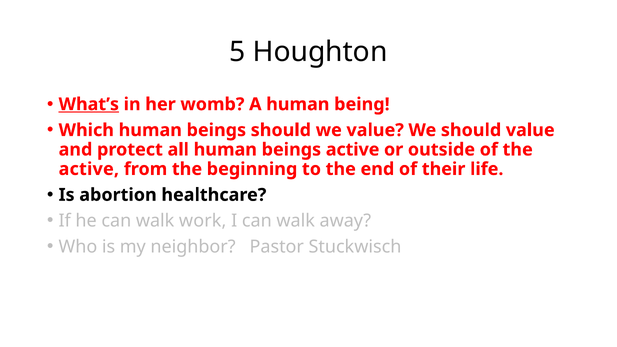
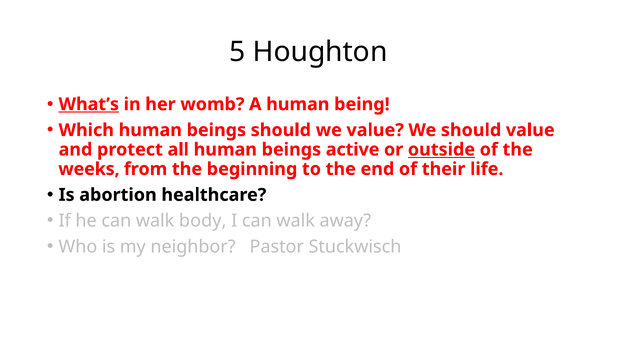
outside underline: none -> present
active at (89, 169): active -> weeks
work: work -> body
